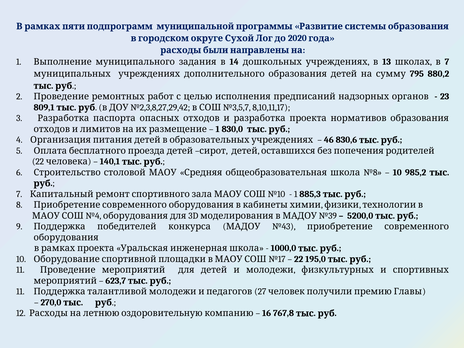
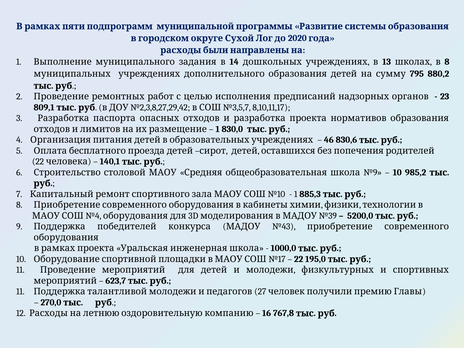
в 7: 7 -> 8
№8: №8 -> №9
